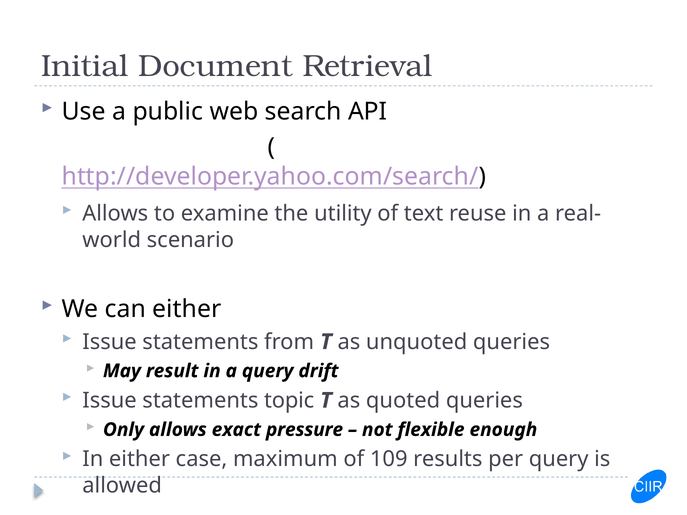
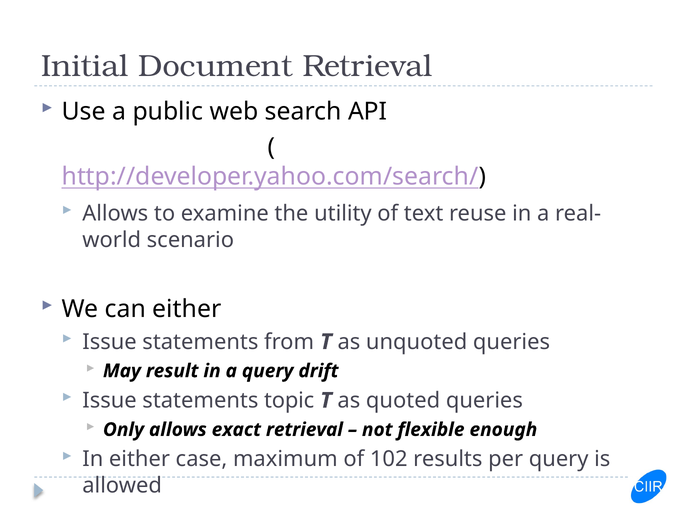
exact pressure: pressure -> retrieval
109: 109 -> 102
